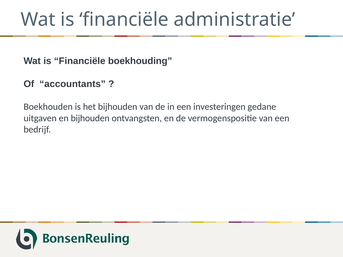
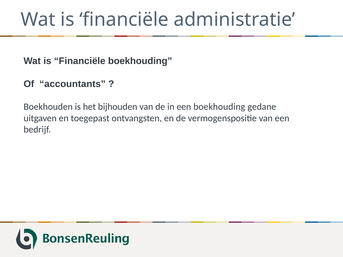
een investeringen: investeringen -> boekhouding
en bijhouden: bijhouden -> toegepast
